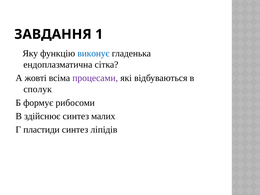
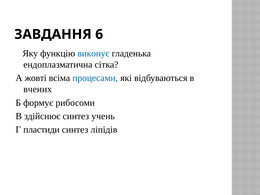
1: 1 -> 6
процесами colour: purple -> blue
сполук: сполук -> вчених
малих: малих -> учень
